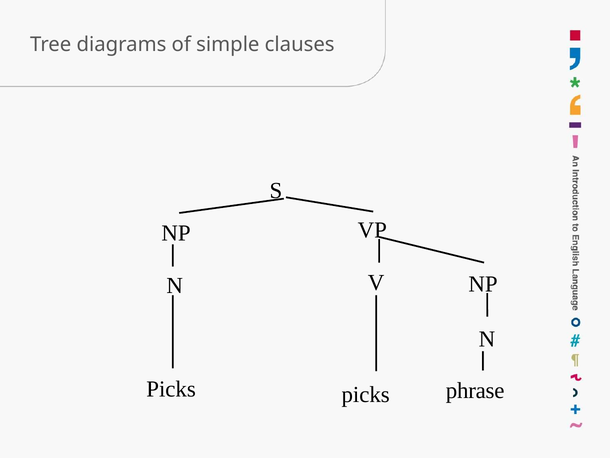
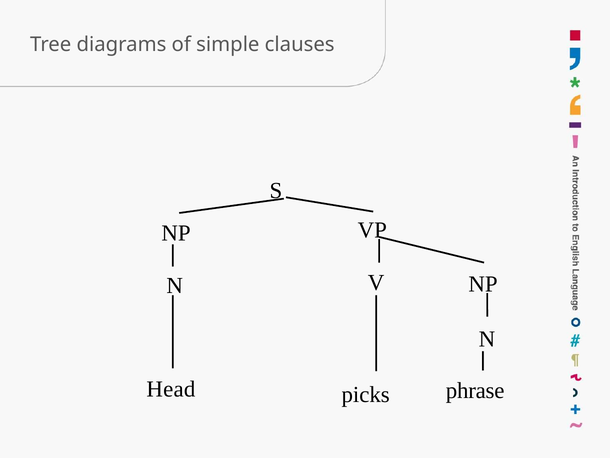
Picks at (171, 389): Picks -> Head
